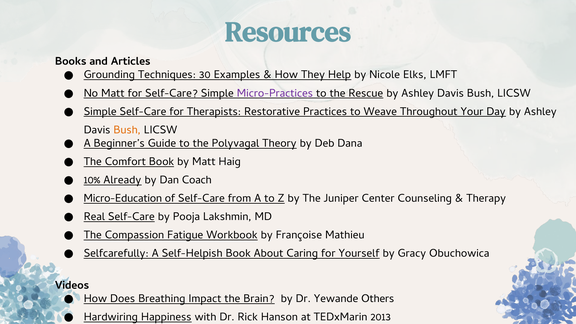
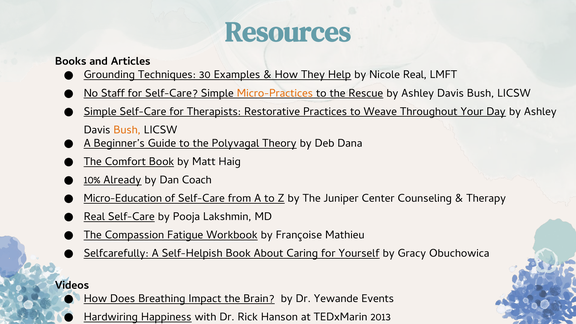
Nicole Elks: Elks -> Real
No Matt: Matt -> Staff
Micro-Practices colour: purple -> orange
Others: Others -> Events
